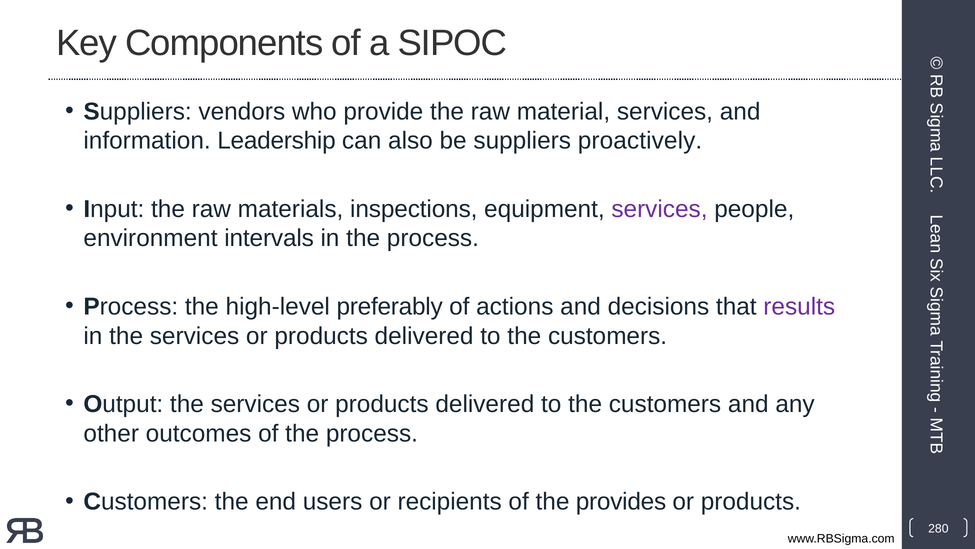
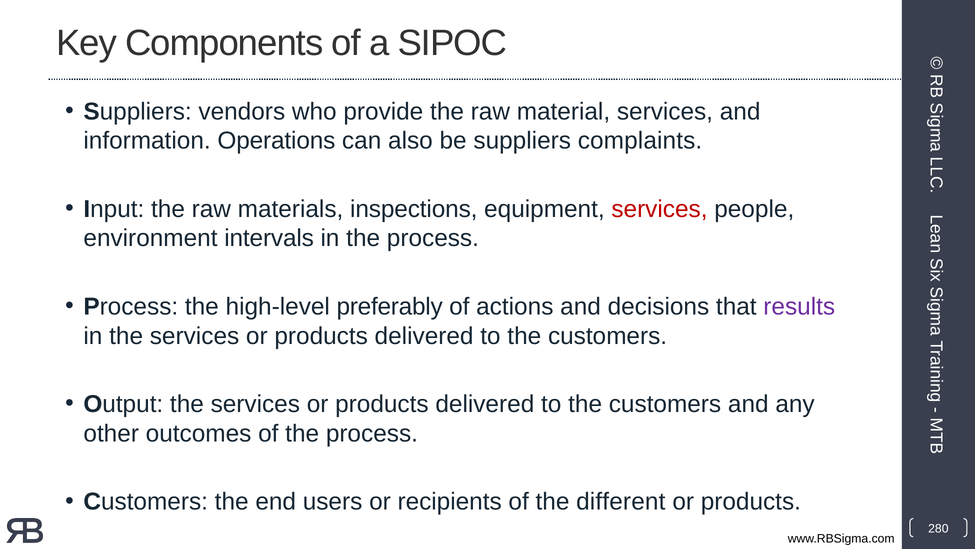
Leadership: Leadership -> Operations
proactively: proactively -> complaints
services at (659, 209) colour: purple -> red
provides: provides -> different
